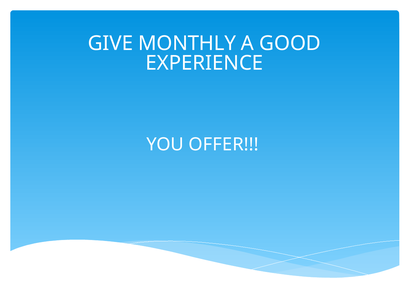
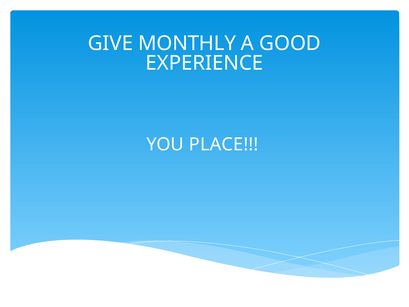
OFFER: OFFER -> PLACE
